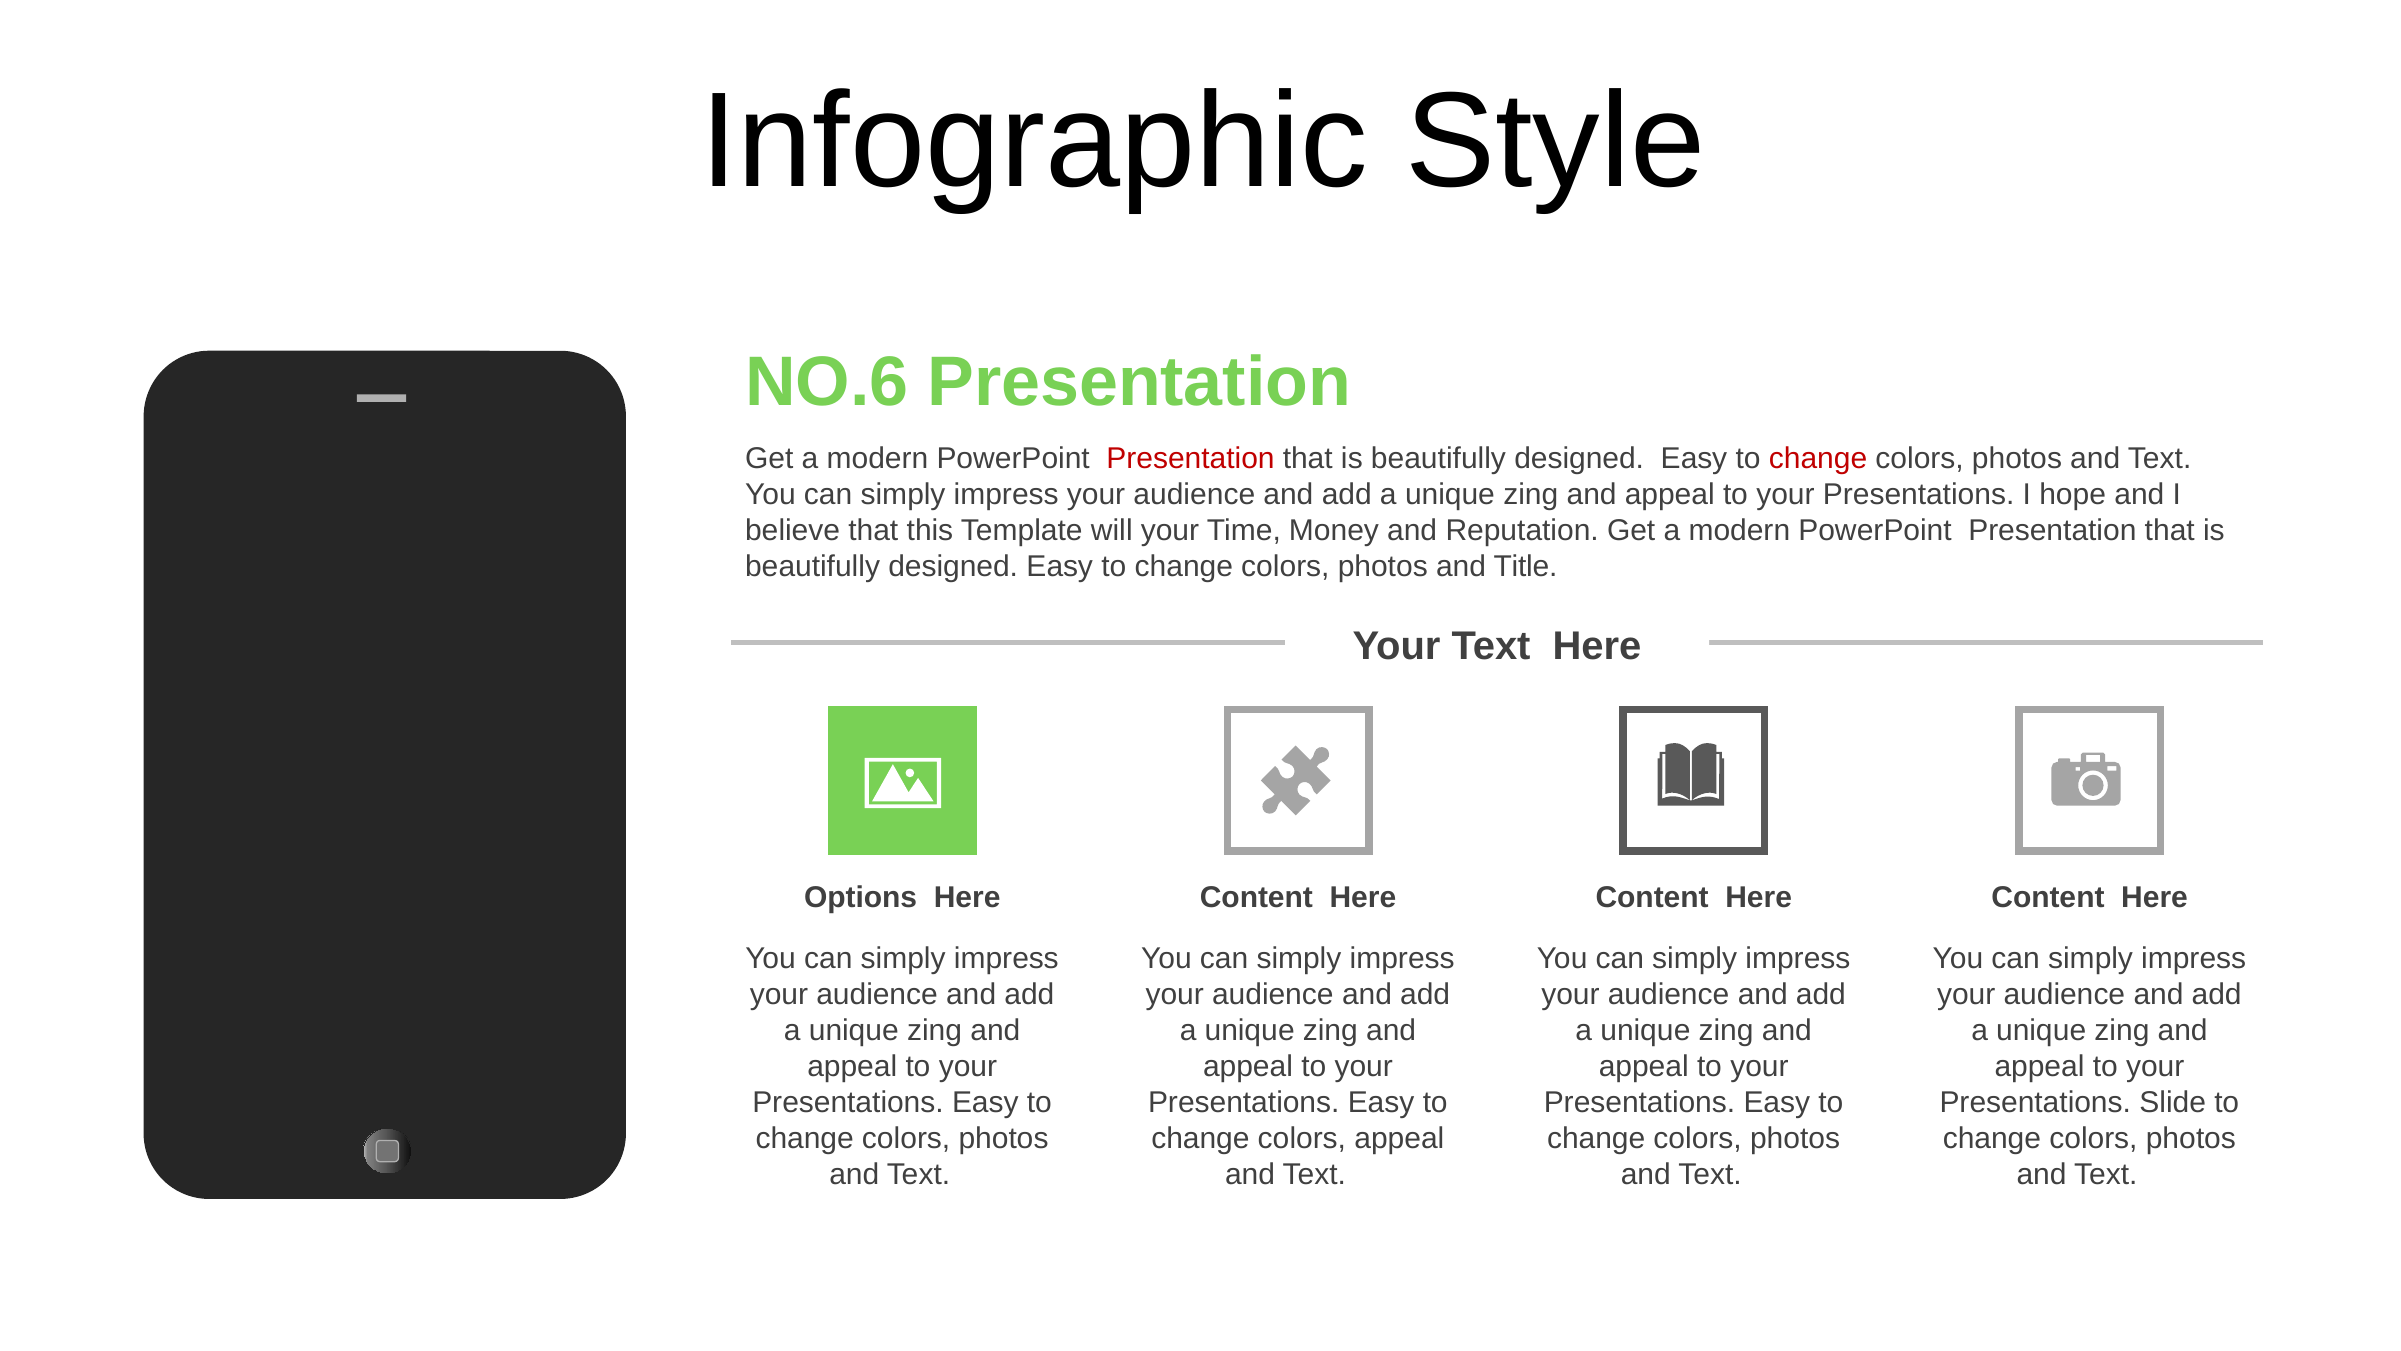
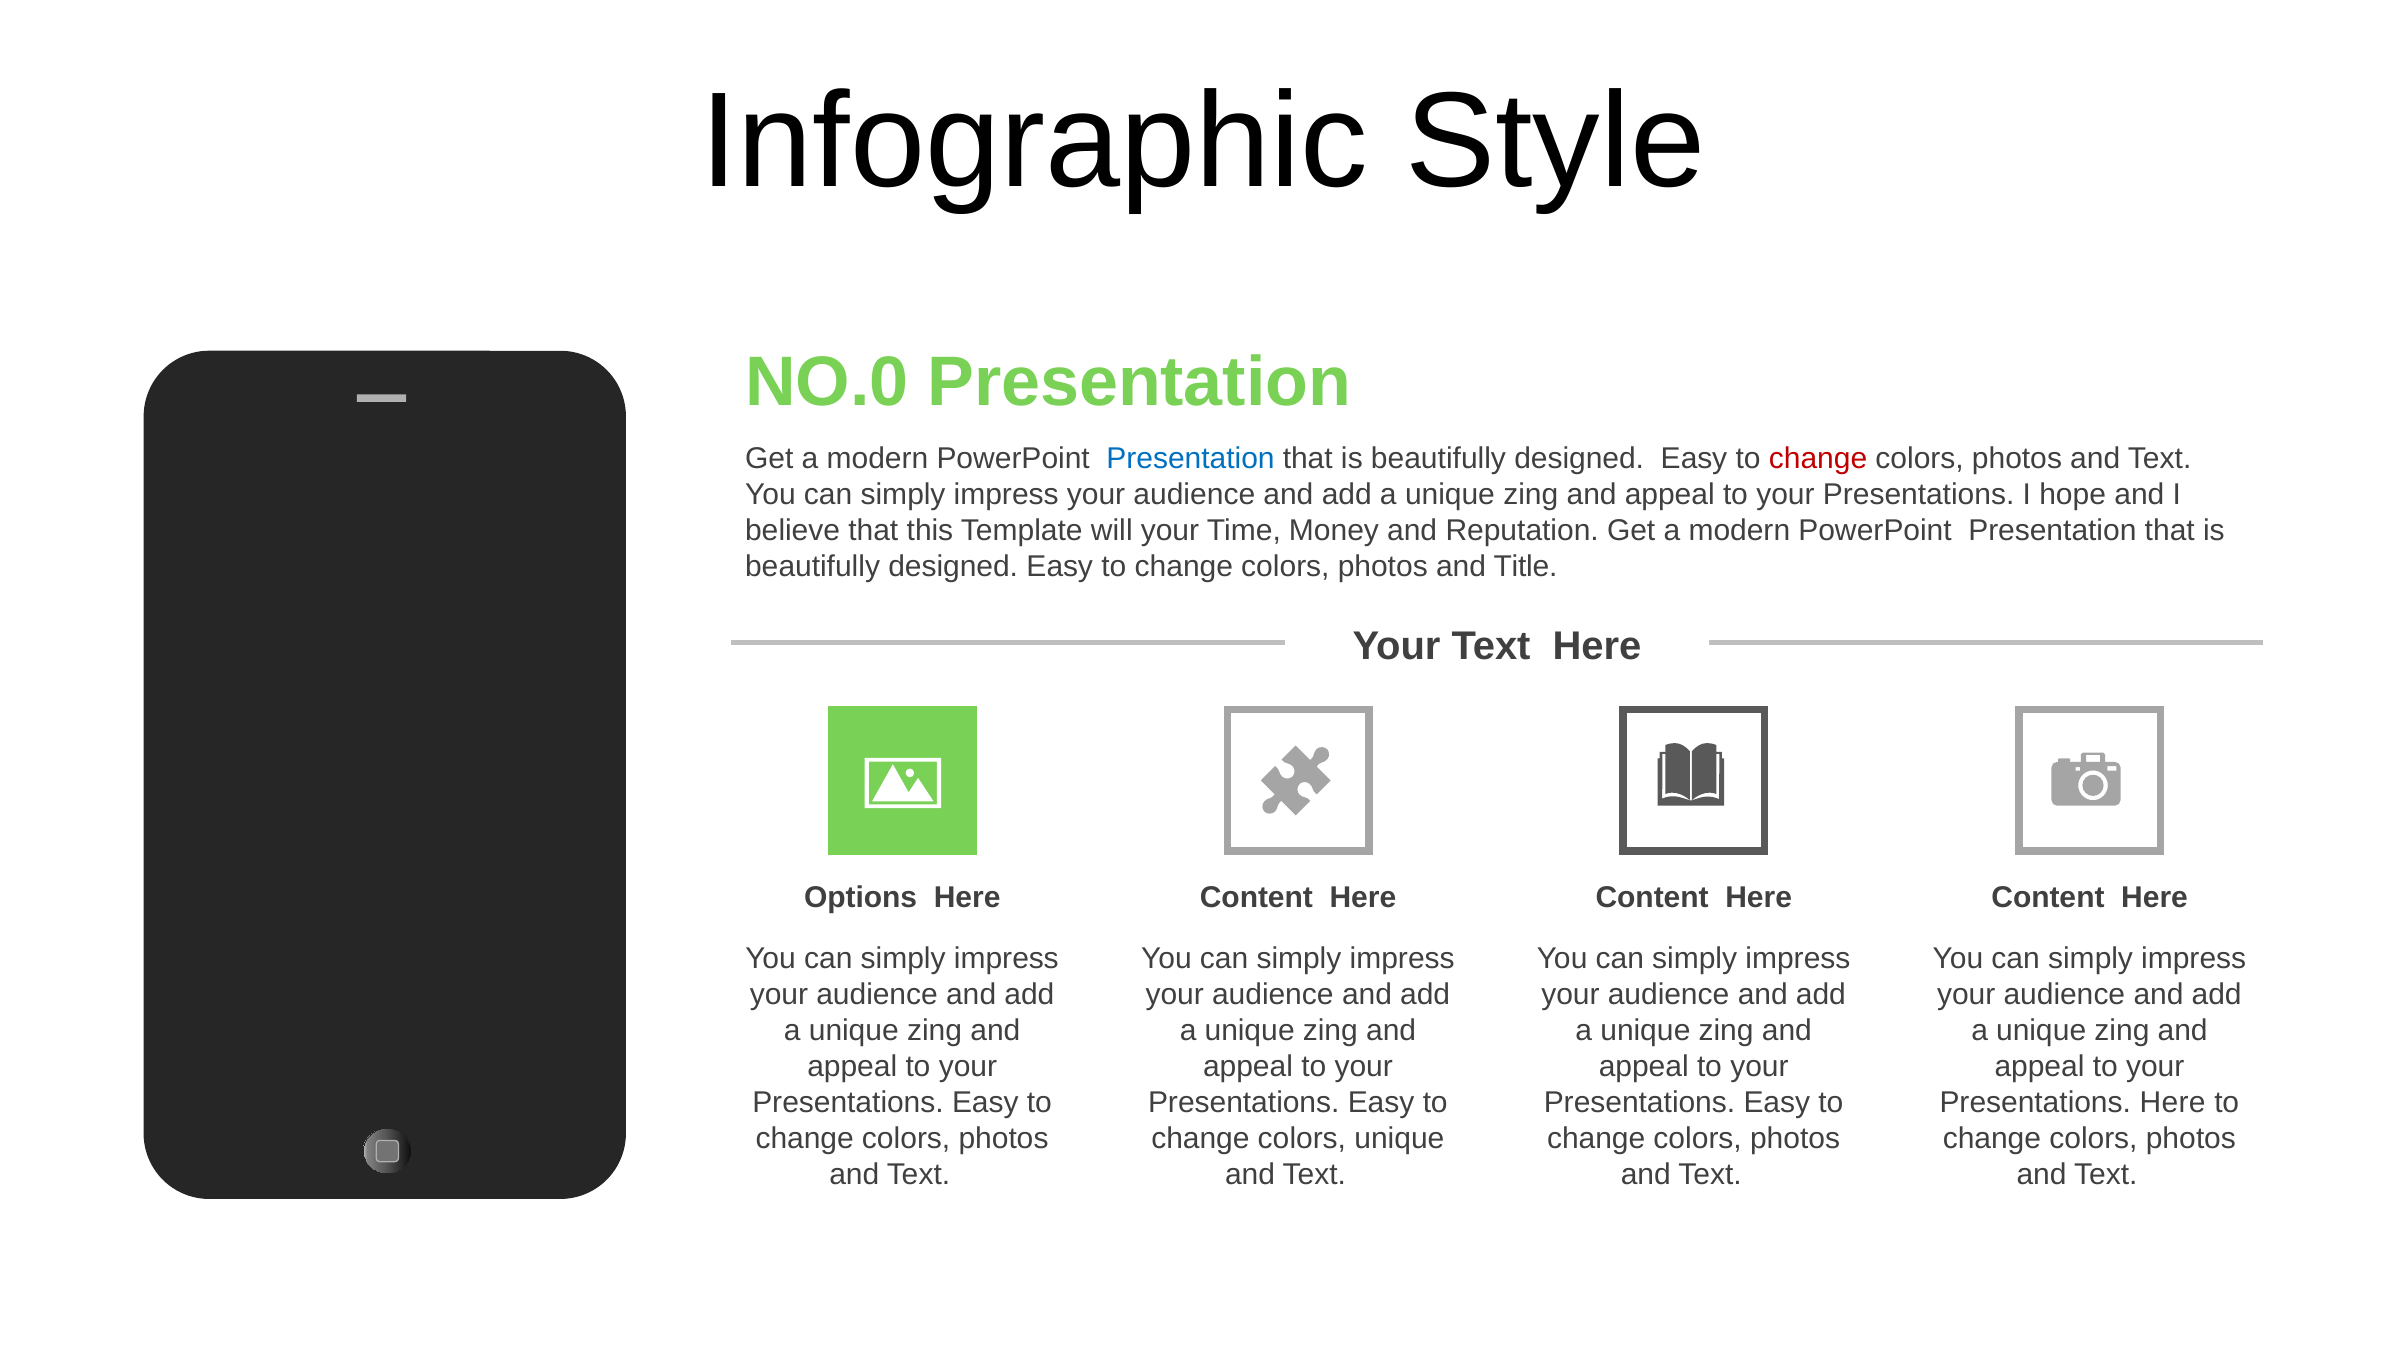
NO.6: NO.6 -> NO.0
Presentation at (1191, 458) colour: red -> blue
Presentations Slide: Slide -> Here
colors appeal: appeal -> unique
